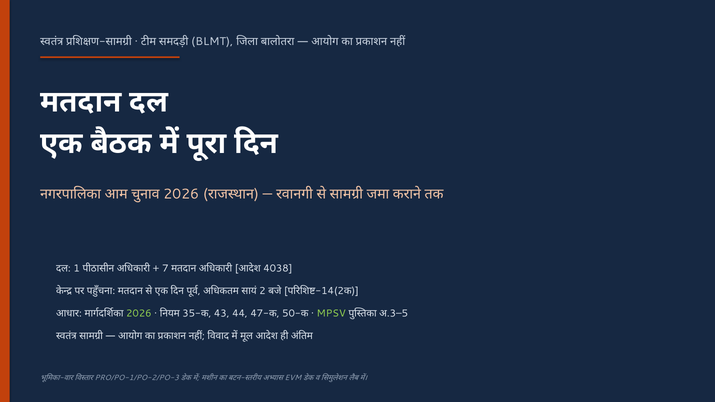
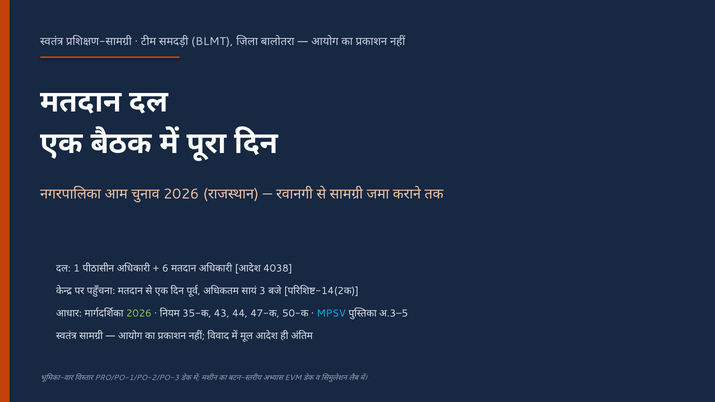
7: 7 -> 6
2: 2 -> 3
MPSV colour: light green -> light blue
